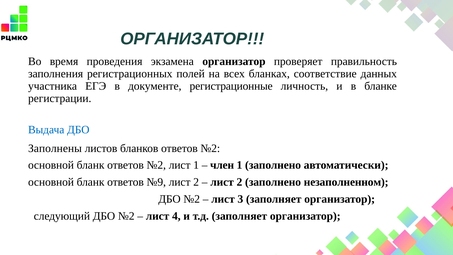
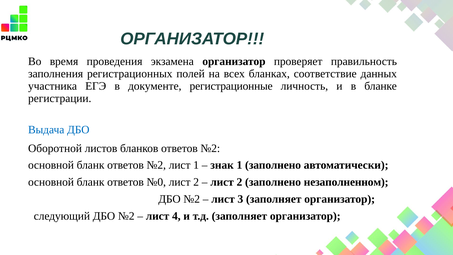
Заполнены: Заполнены -> Оборотной
член: член -> знак
№9: №9 -> №0
